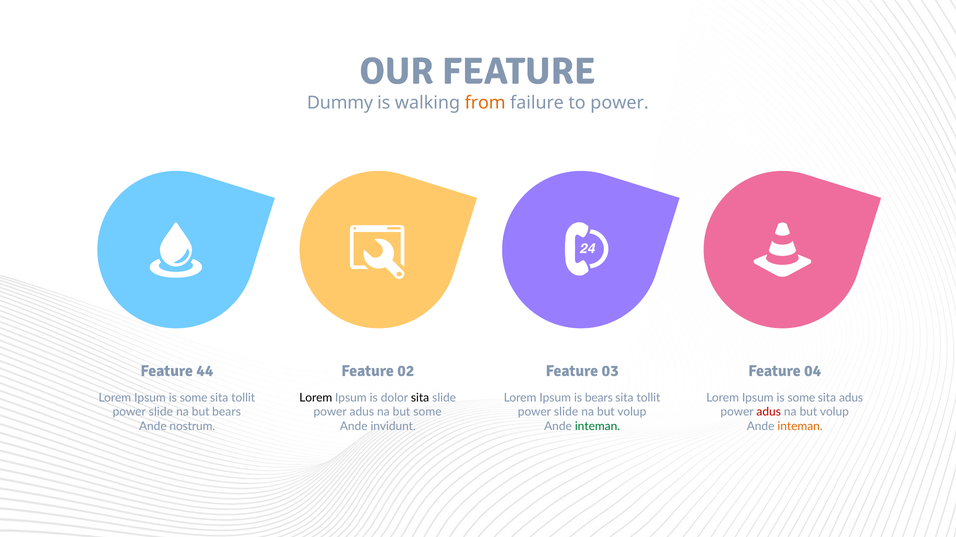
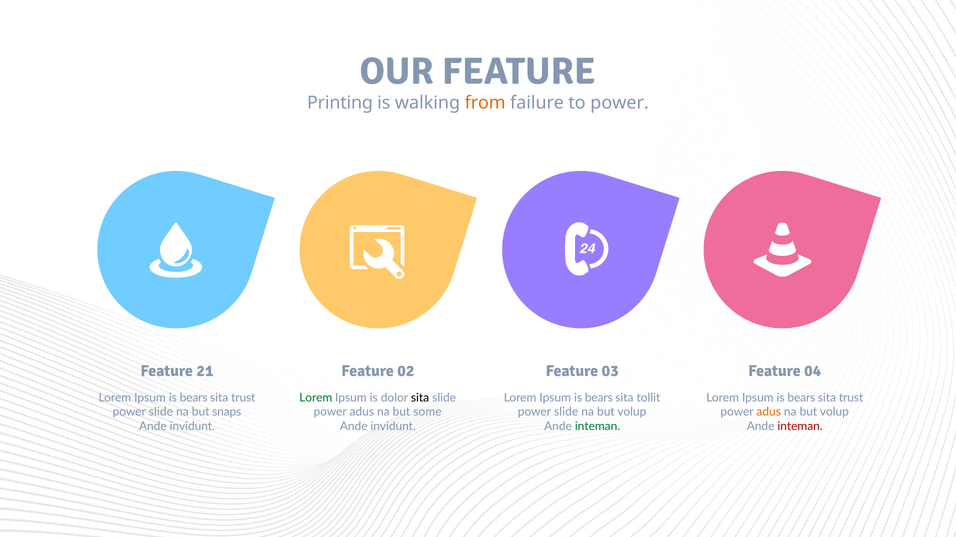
Dummy: Dummy -> Printing
44: 44 -> 21
some at (194, 398): some -> bears
tollit at (243, 398): tollit -> trust
Lorem at (316, 398) colour: black -> green
some at (801, 398): some -> bears
adus at (851, 398): adus -> trust
but bears: bears -> snaps
adus at (769, 413) colour: red -> orange
nostrum at (192, 427): nostrum -> invidunt
inteman at (800, 427) colour: orange -> red
